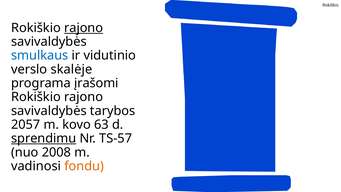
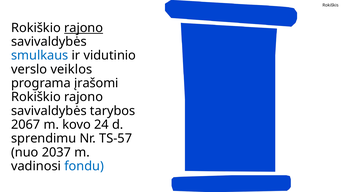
skalėje: skalėje -> veiklos
2057: 2057 -> 2067
63: 63 -> 24
sprendimu underline: present -> none
2008: 2008 -> 2037
fondu colour: orange -> blue
